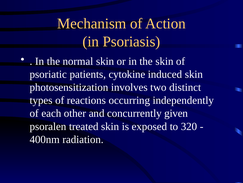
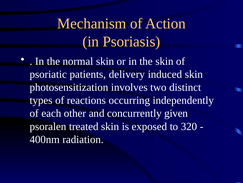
cytokine: cytokine -> delivery
